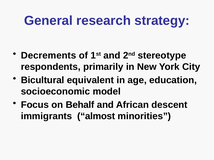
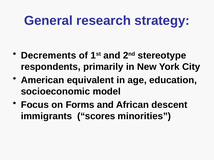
Bicultural: Bicultural -> American
Behalf: Behalf -> Forms
almost: almost -> scores
